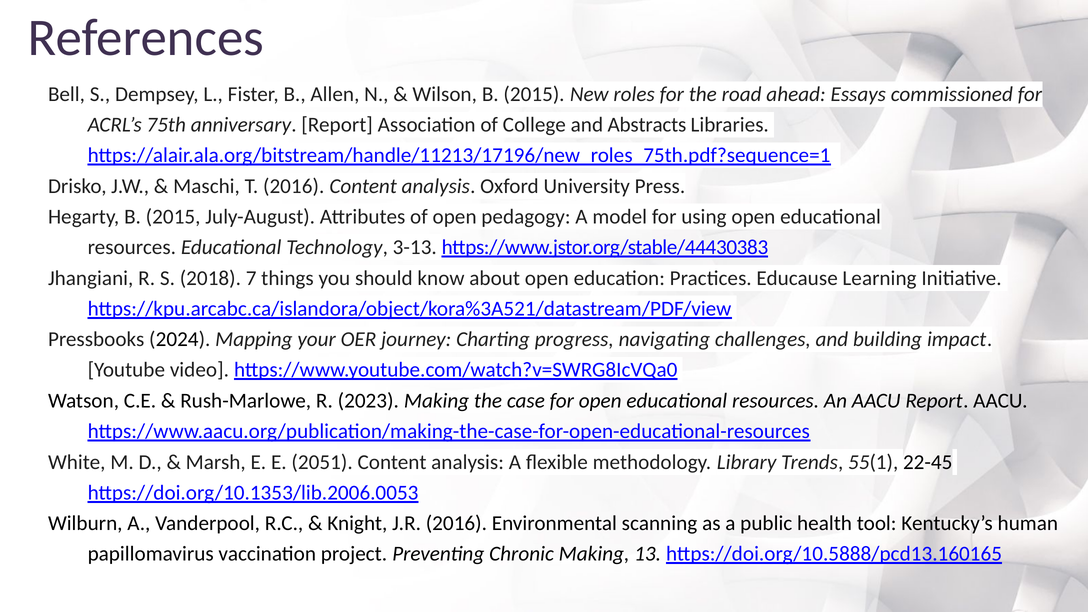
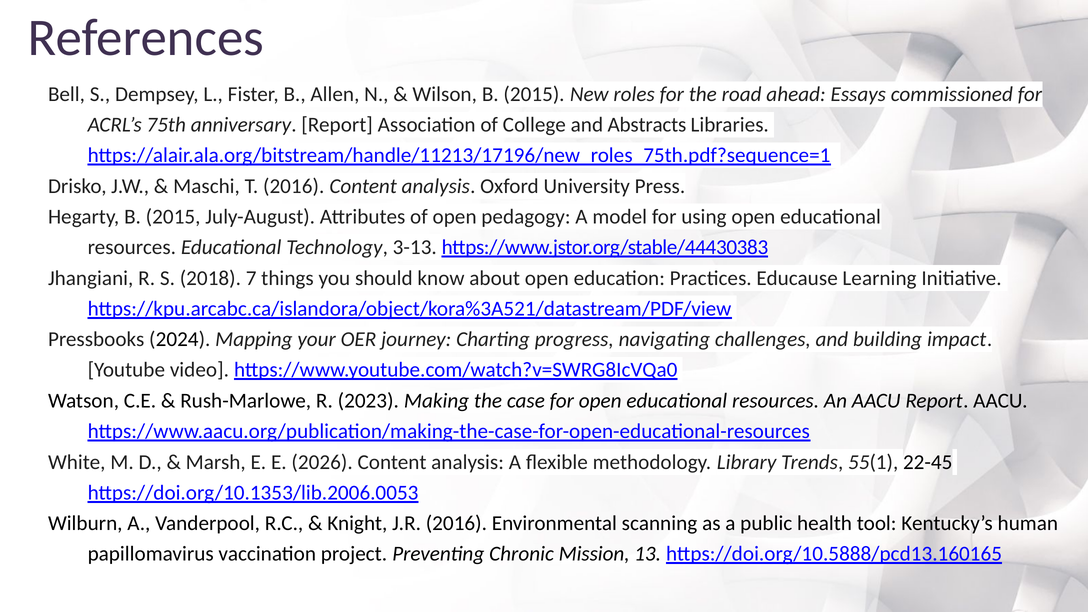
2051: 2051 -> 2026
Chronic Making: Making -> Mission
